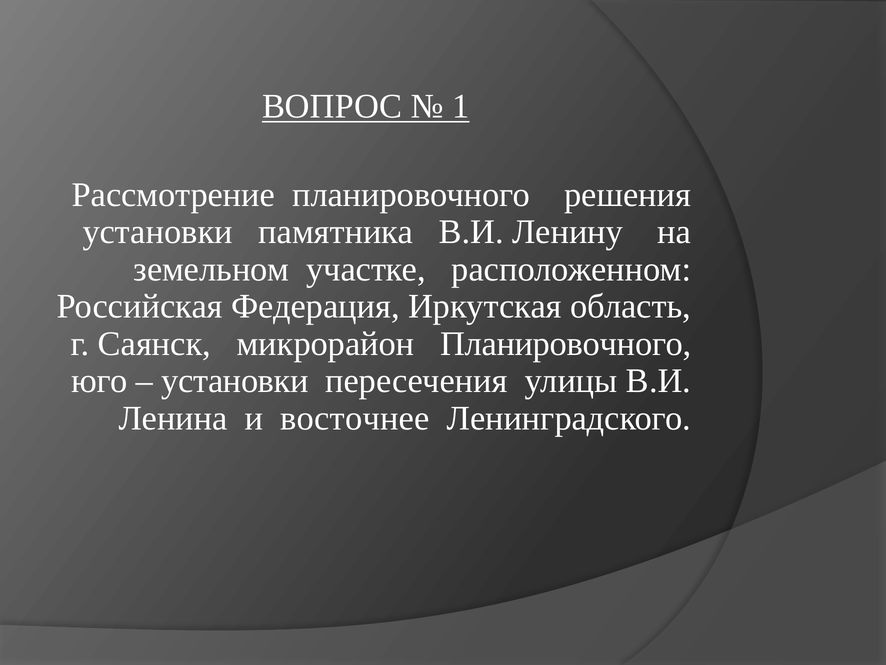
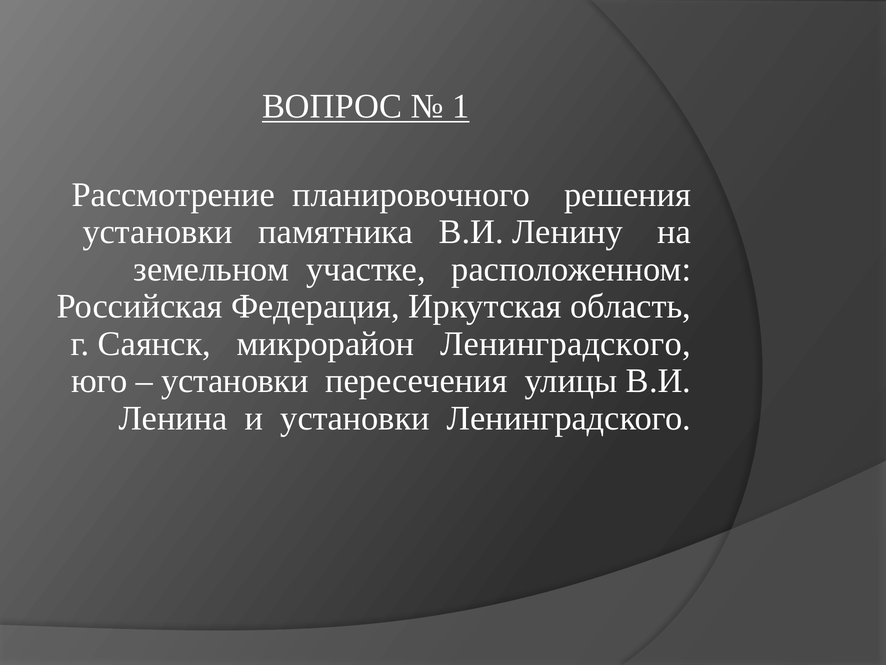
микрорайон Планировочного: Планировочного -> Ленинградского
и восточнее: восточнее -> установки
